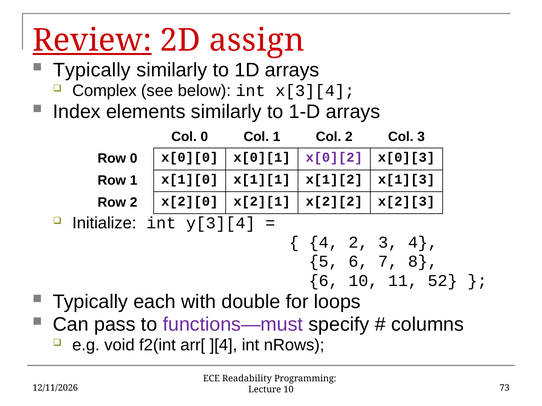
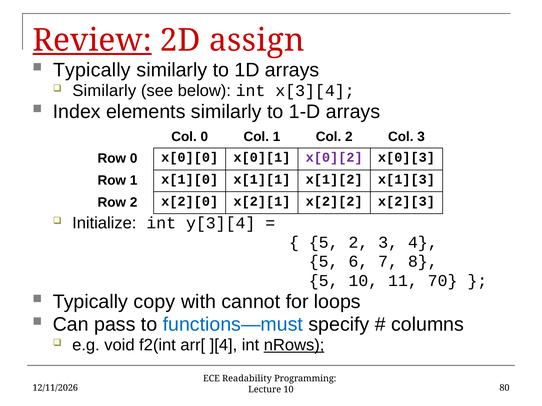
Complex at (104, 91): Complex -> Similarly
4 at (324, 243): 4 -> 5
6 at (324, 281): 6 -> 5
52: 52 -> 70
each: each -> copy
double: double -> cannot
functions—must colour: purple -> blue
nRows underline: none -> present
73: 73 -> 80
